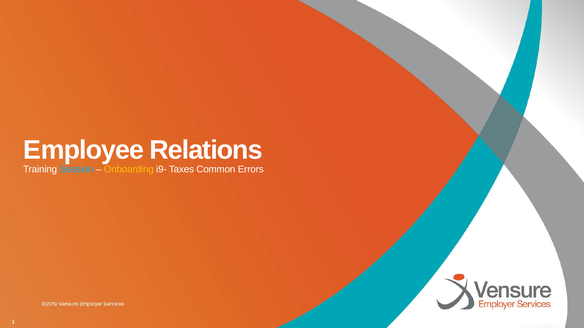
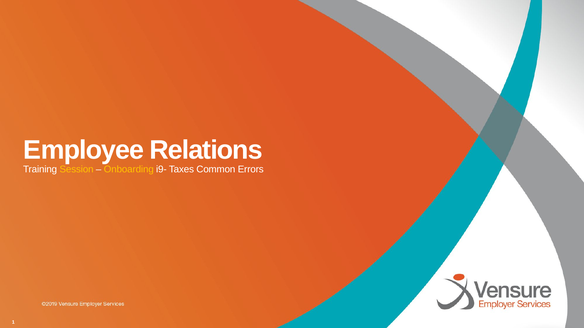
Session colour: light blue -> yellow
